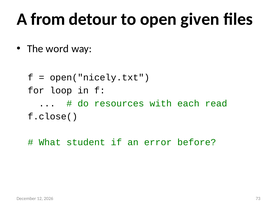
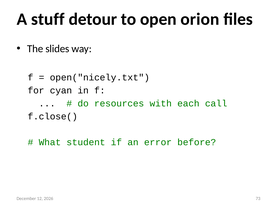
from: from -> stuff
given: given -> orion
word: word -> slides
loop: loop -> cyan
read: read -> call
